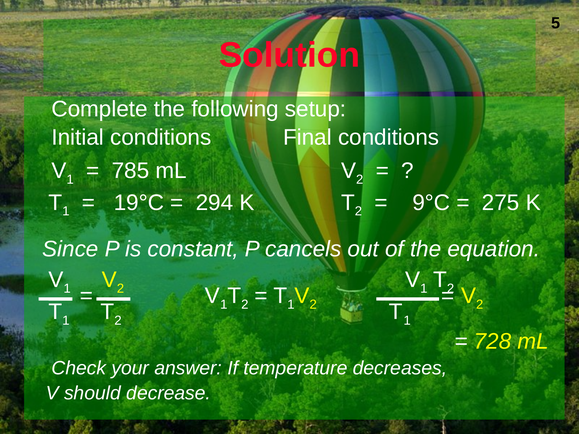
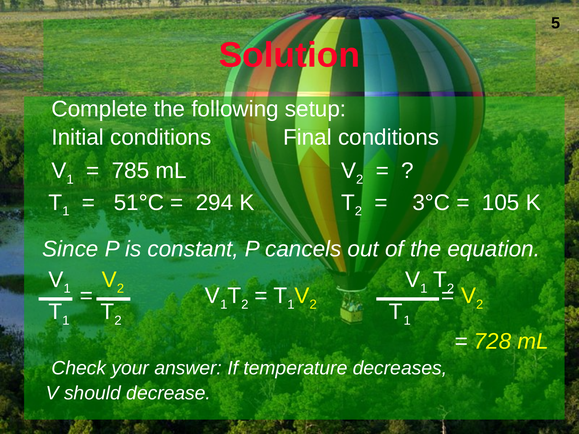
19°C: 19°C -> 51°C
9°C: 9°C -> 3°C
275: 275 -> 105
